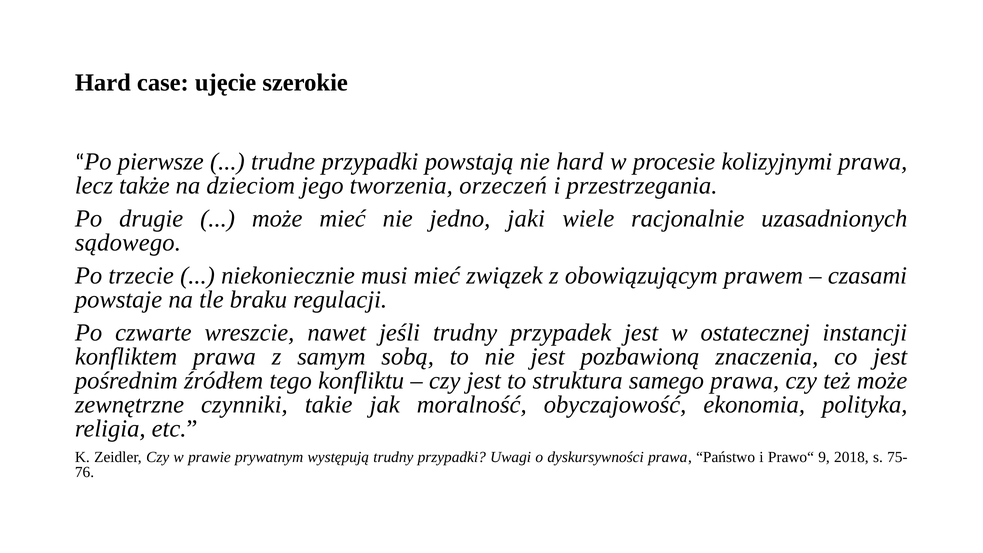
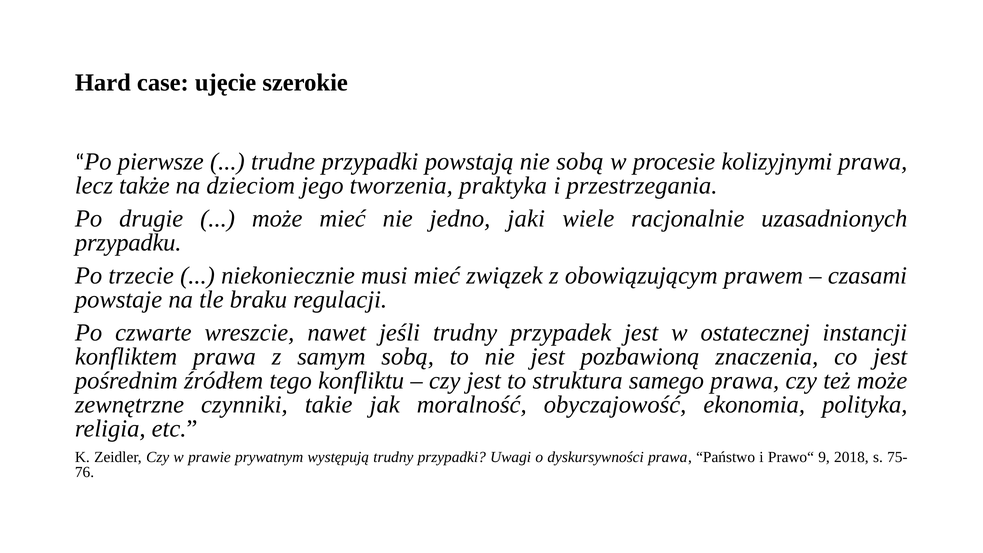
nie hard: hard -> sobą
orzeczeń: orzeczeń -> praktyka
sądowego: sądowego -> przypadku
